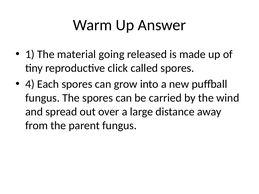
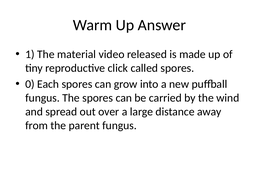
going: going -> video
4: 4 -> 0
